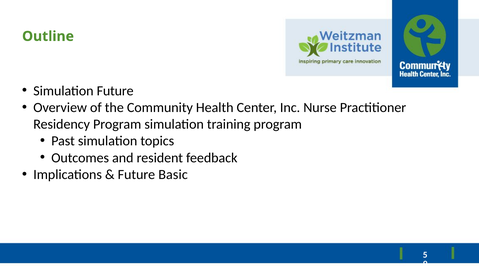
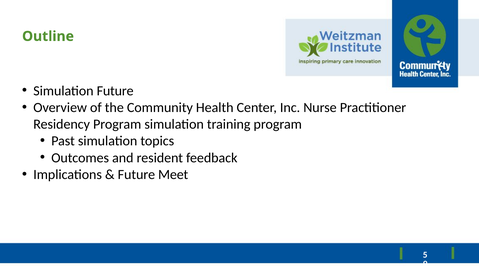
Basic: Basic -> Meet
